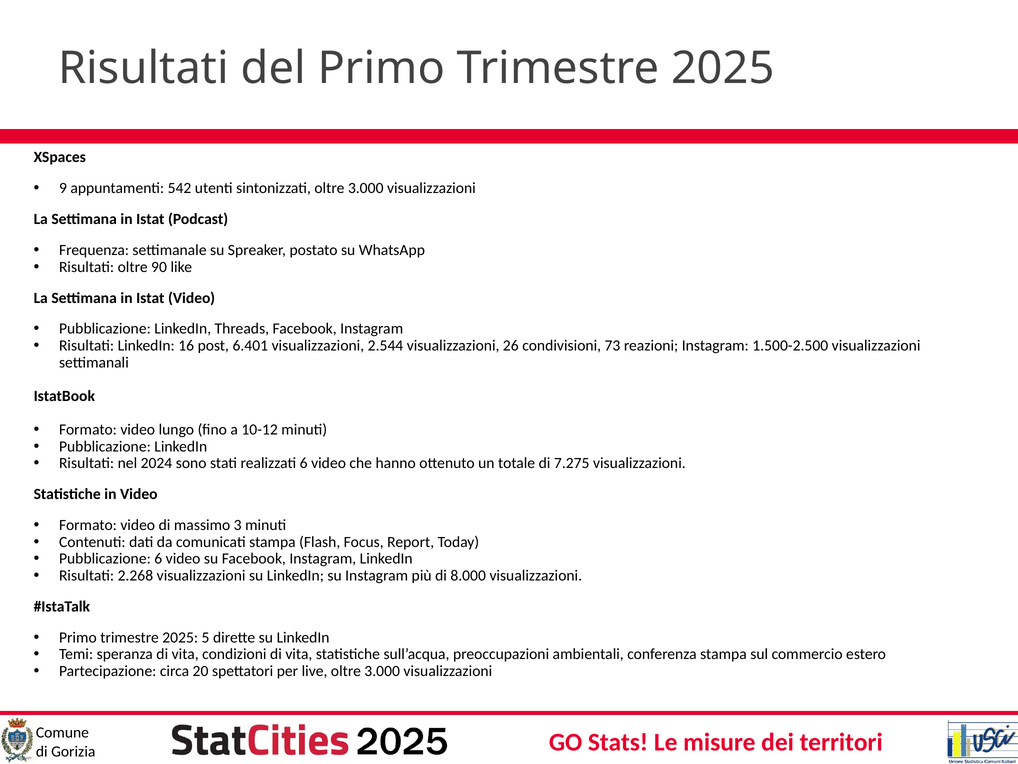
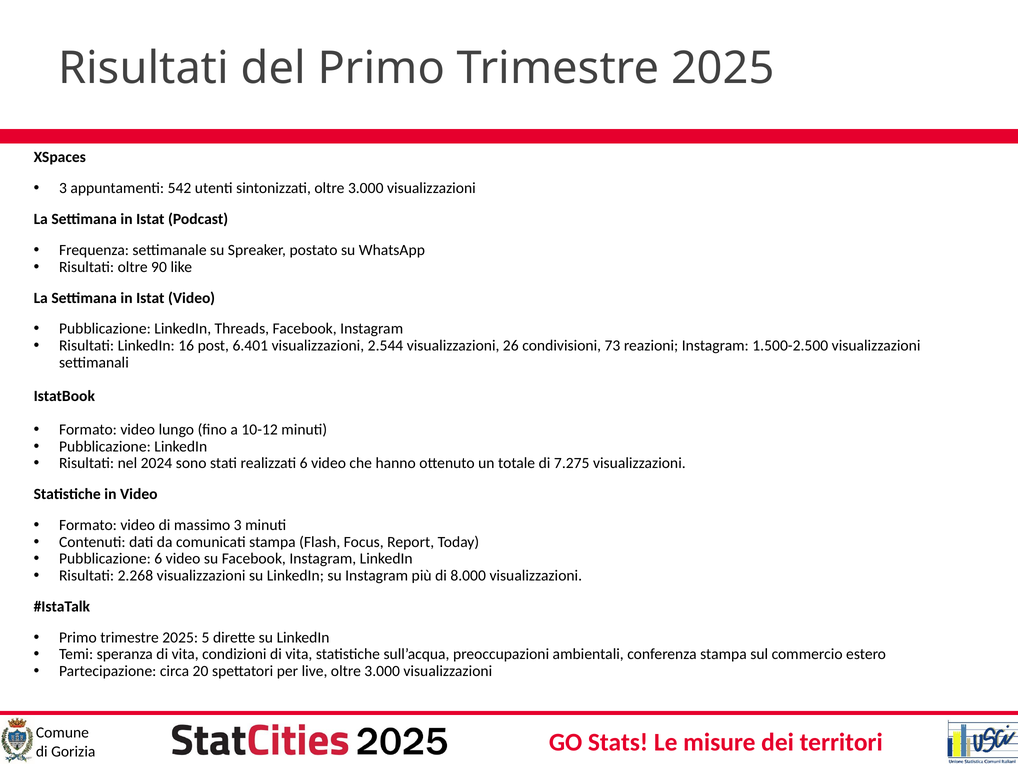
9 at (63, 188): 9 -> 3
